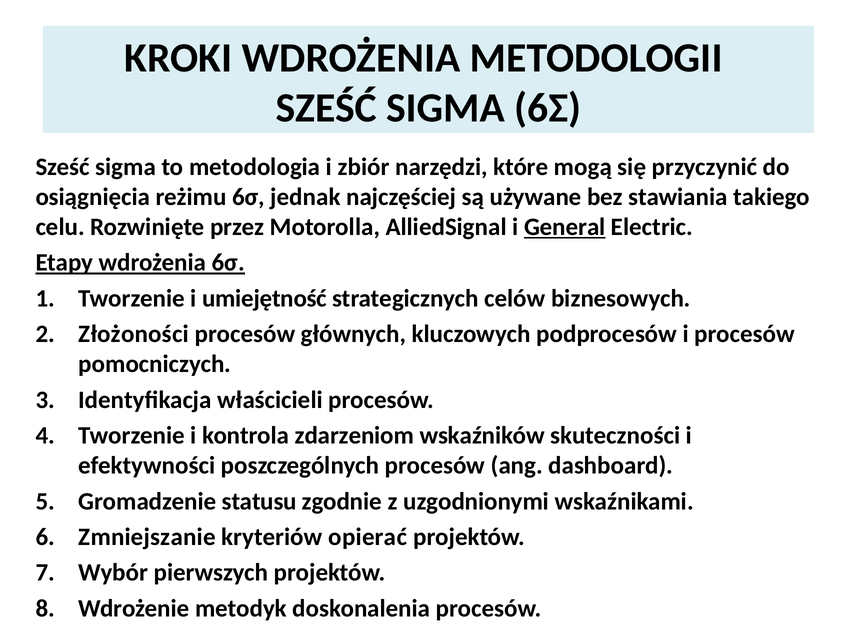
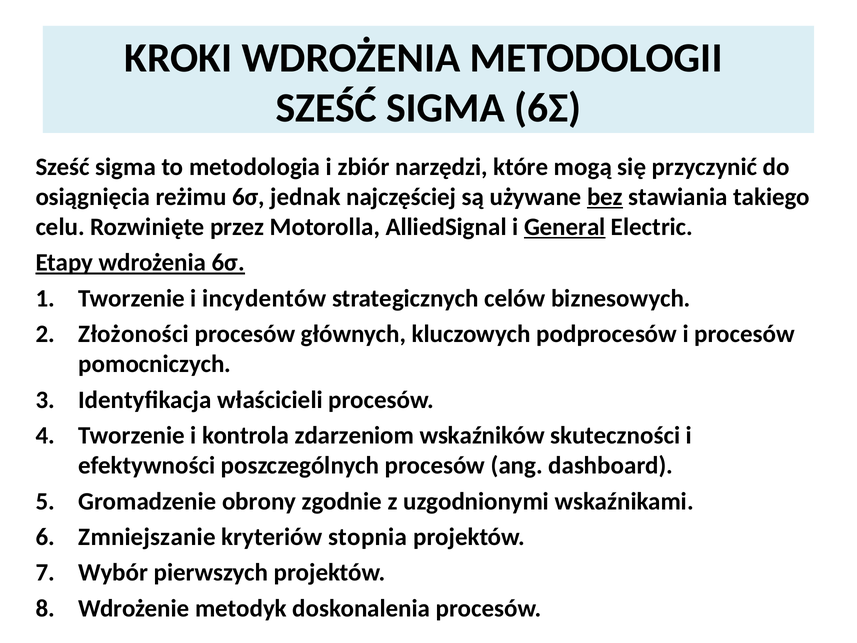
bez underline: none -> present
umiejętność: umiejętność -> incydentów
statusu: statusu -> obrony
opierać: opierać -> stopnia
